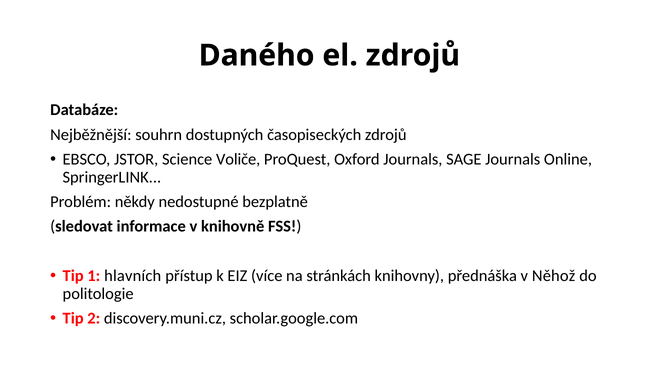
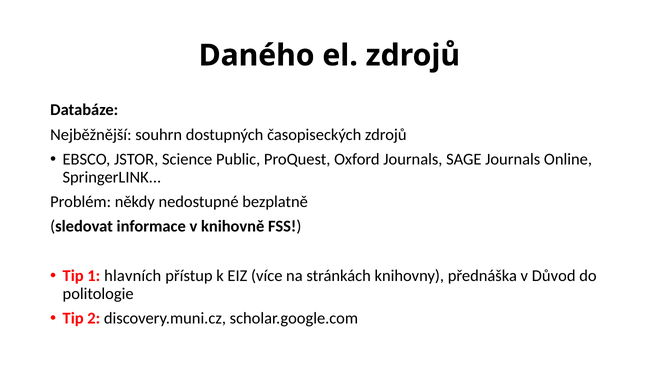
Voliče: Voliče -> Public
Něhož: Něhož -> Důvod
